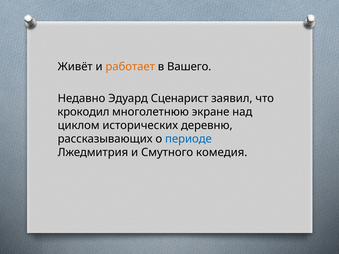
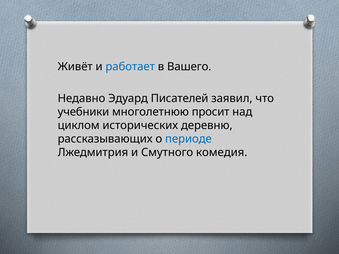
работает colour: orange -> blue
Сценарист: Сценарист -> Писателей
крокодил: крокодил -> учебники
экране: экране -> просит
